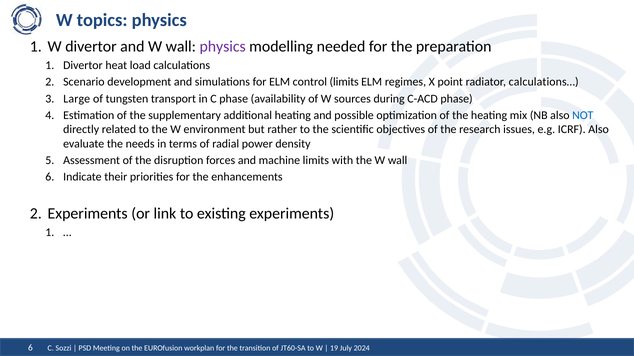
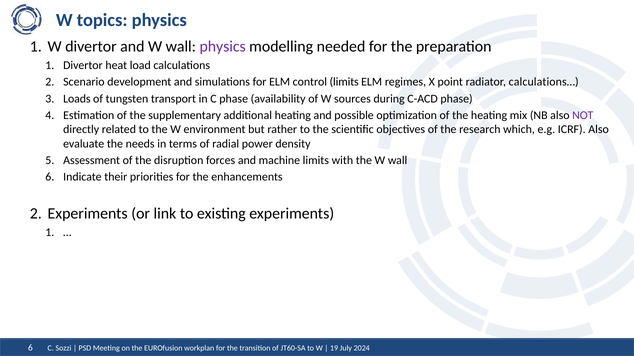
Large: Large -> Loads
NOT colour: blue -> purple
issues: issues -> which
